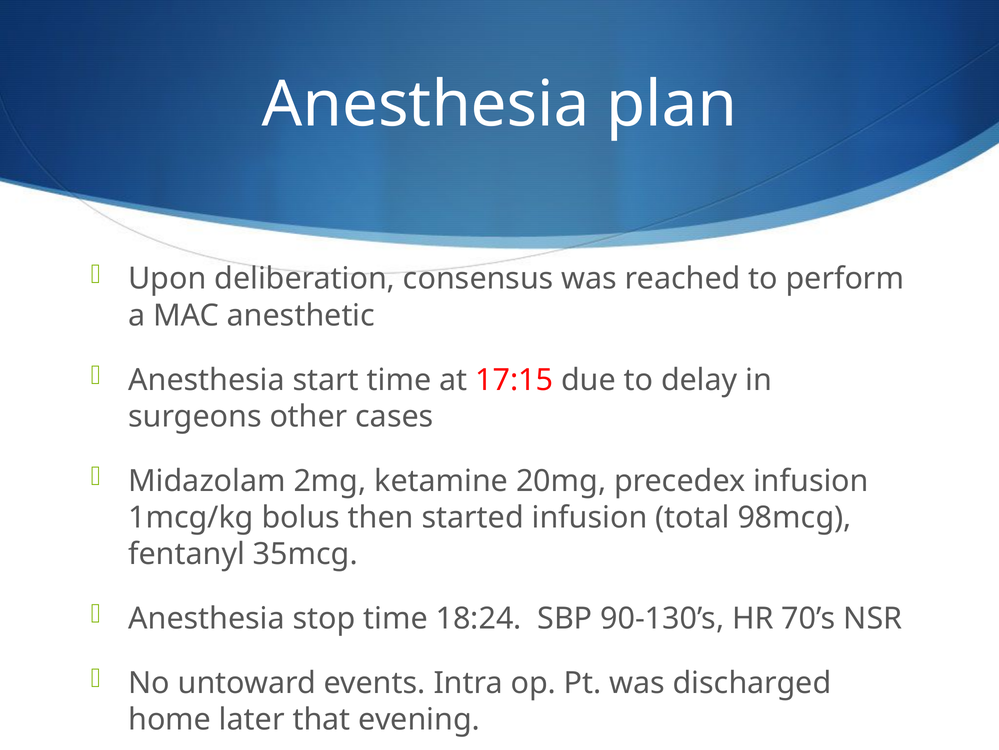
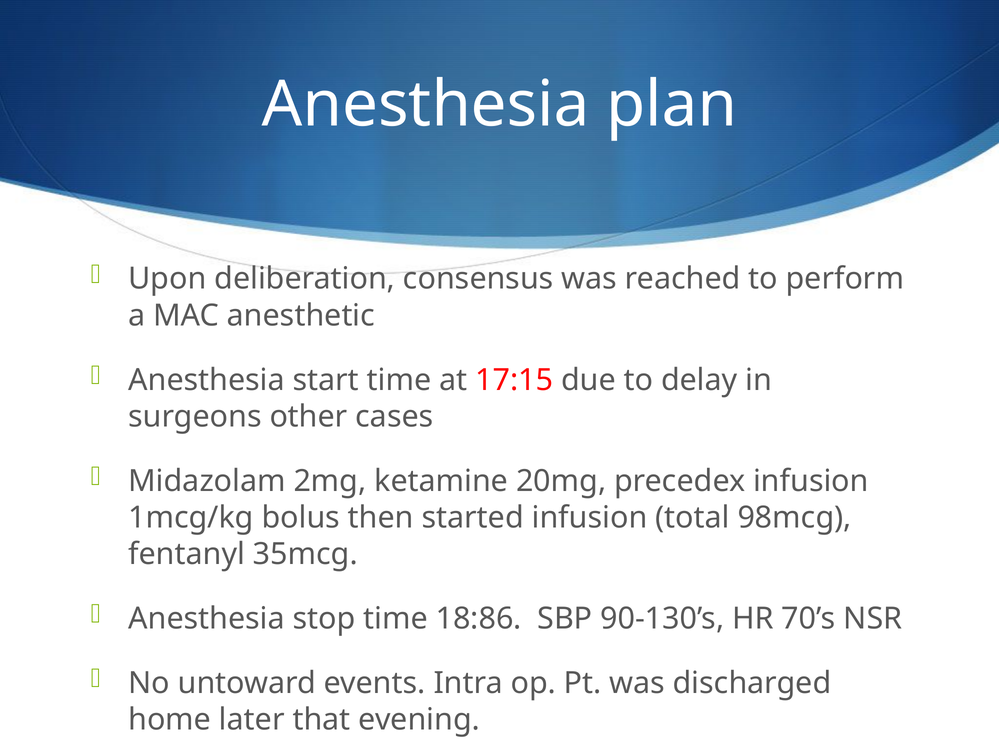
18:24: 18:24 -> 18:86
